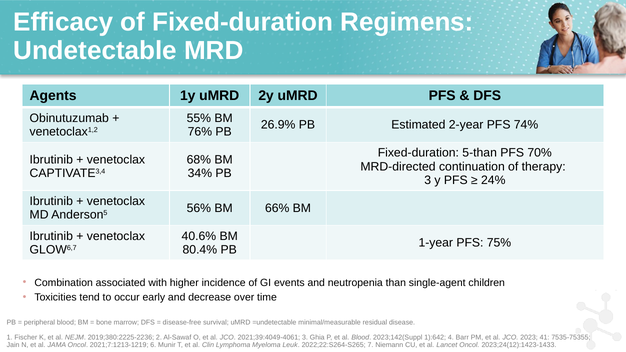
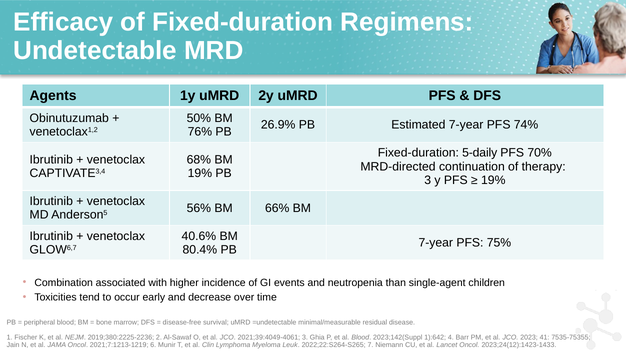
55%: 55% -> 50%
Estimated 2-year: 2-year -> 7-year
5-than: 5-than -> 5-daily
34% at (200, 173): 34% -> 19%
24% at (493, 180): 24% -> 19%
1-year at (436, 243): 1-year -> 7-year
